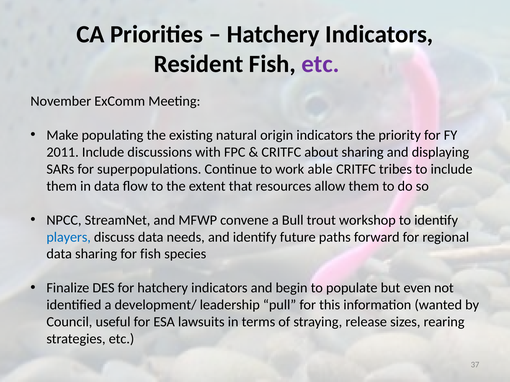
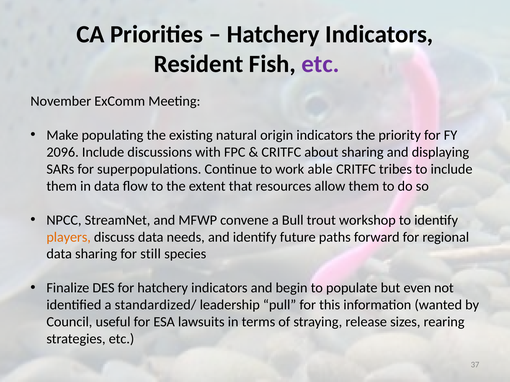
2011: 2011 -> 2096
players colour: blue -> orange
for fish: fish -> still
development/: development/ -> standardized/
